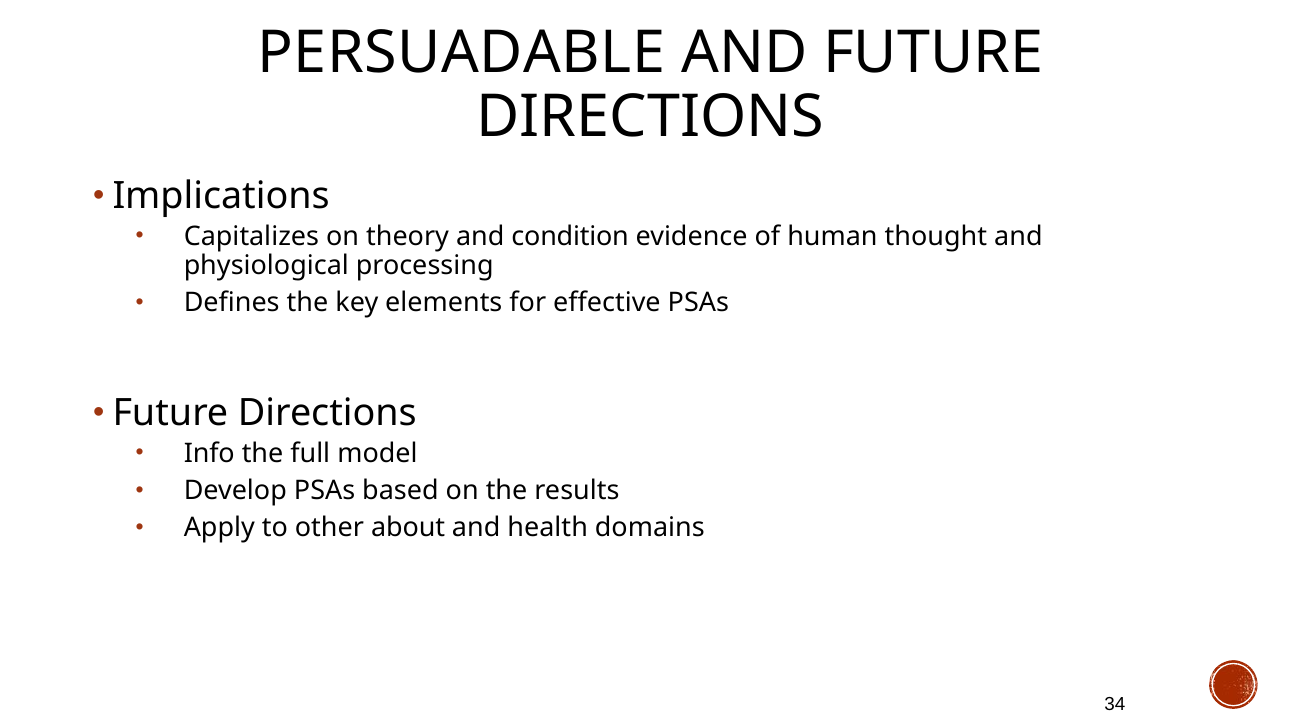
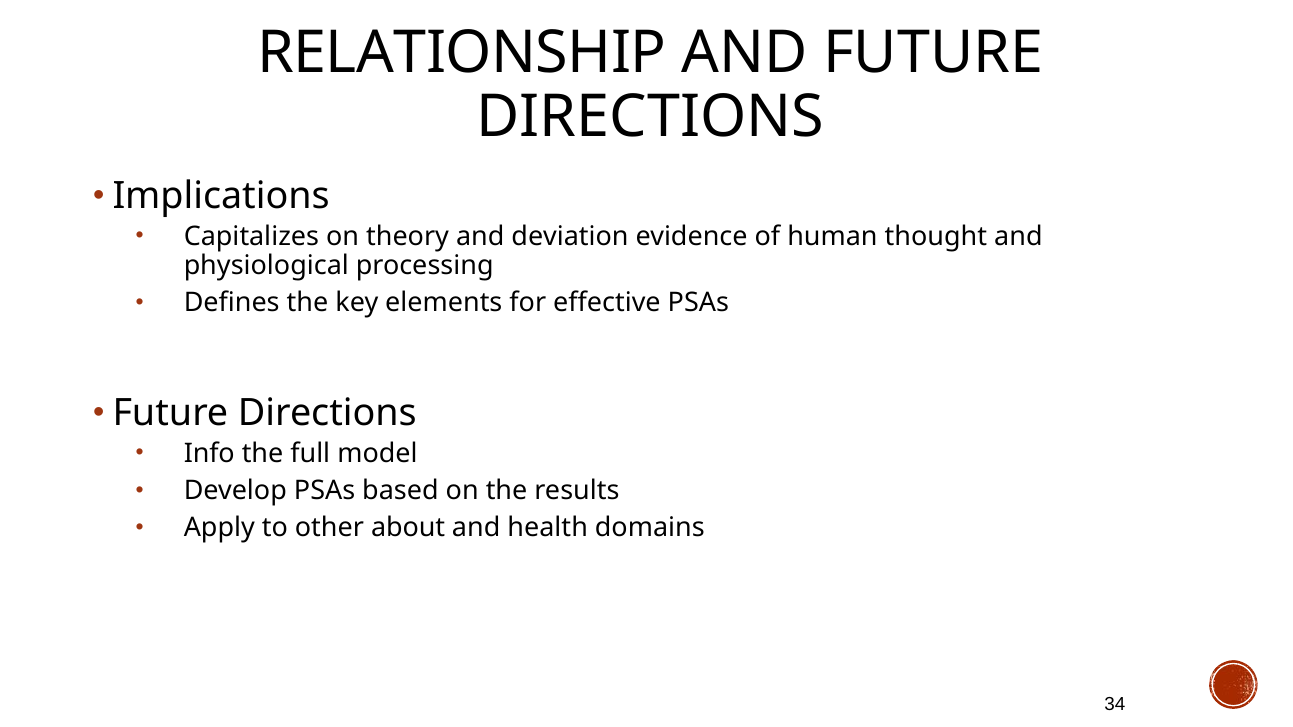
PERSUADABLE: PERSUADABLE -> RELATIONSHIP
condition: condition -> deviation
